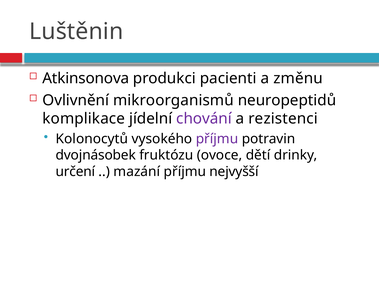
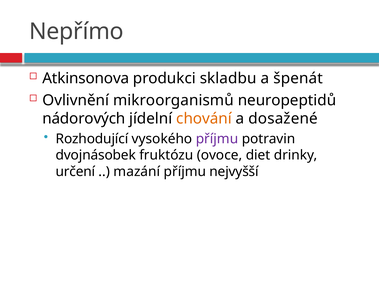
Luštěnin: Luštěnin -> Nepřímo
pacienti: pacienti -> skladbu
změnu: změnu -> špenát
komplikace: komplikace -> nádorových
chování colour: purple -> orange
rezistenci: rezistenci -> dosažené
Kolonocytů: Kolonocytů -> Rozhodující
dětí: dětí -> diet
